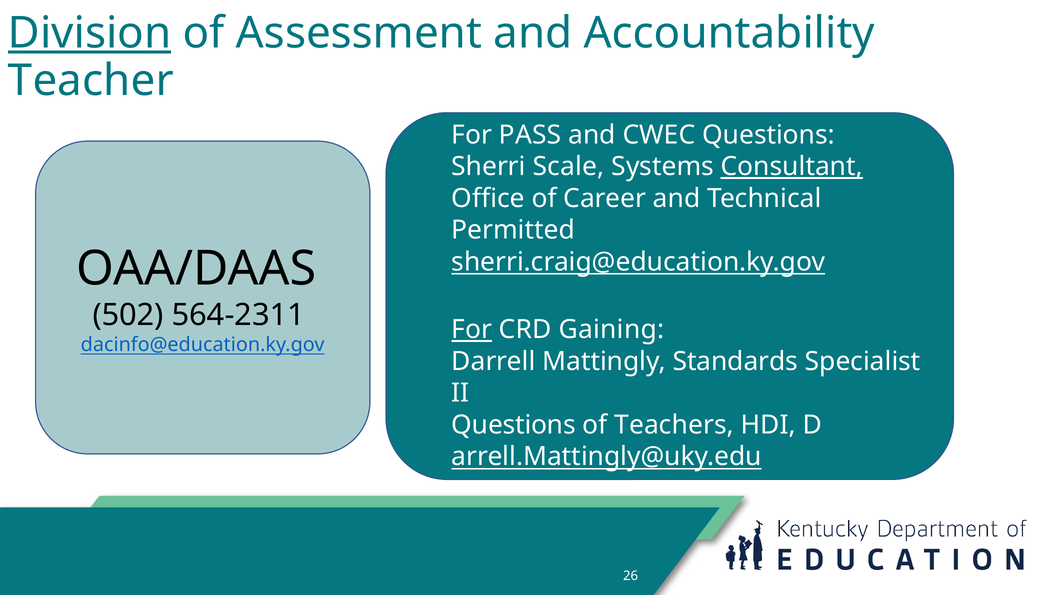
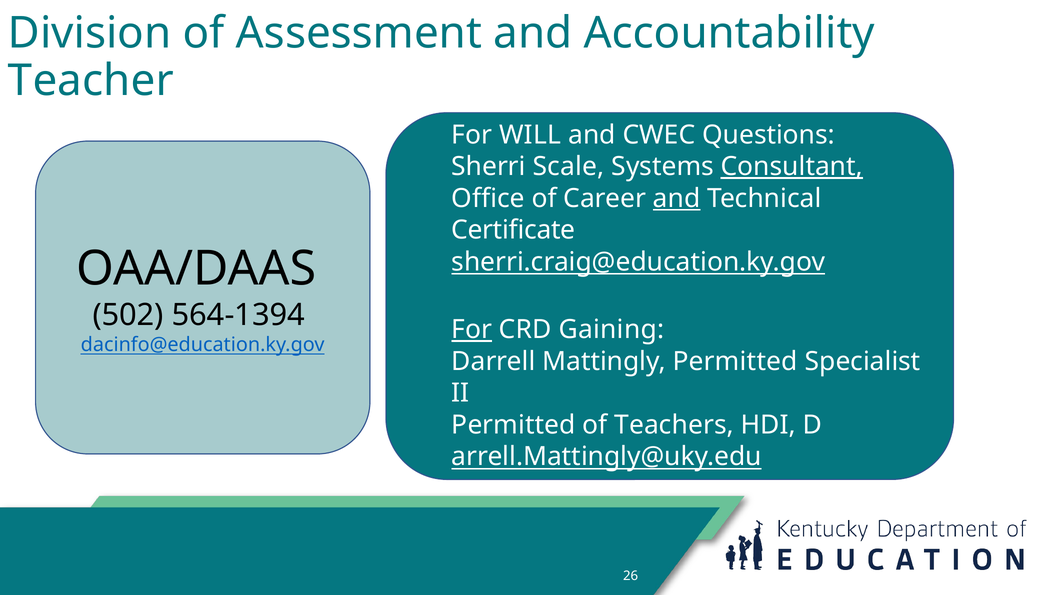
Division underline: present -> none
PASS: PASS -> WILL
and at (677, 198) underline: none -> present
Permitted: Permitted -> Certificate
564-2311: 564-2311 -> 564-1394
Mattingly Standards: Standards -> Permitted
Questions at (514, 425): Questions -> Permitted
